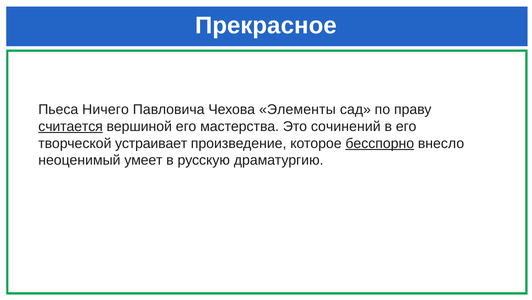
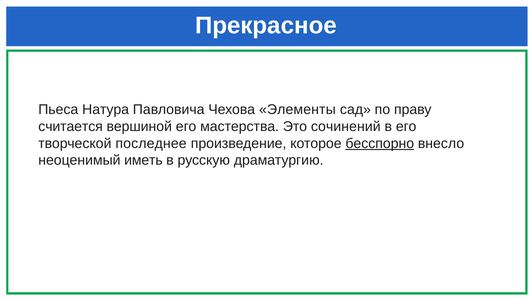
Ничего: Ничего -> Натура
считается underline: present -> none
устраивает: устраивает -> последнее
умеет: умеет -> иметь
